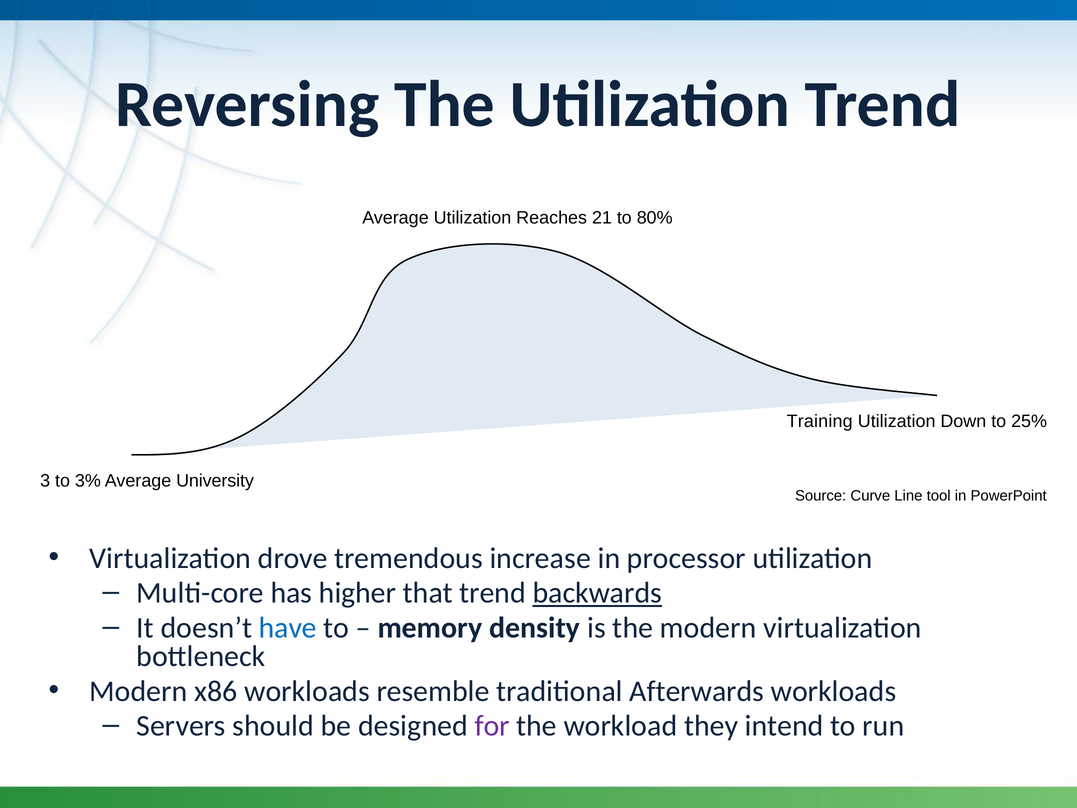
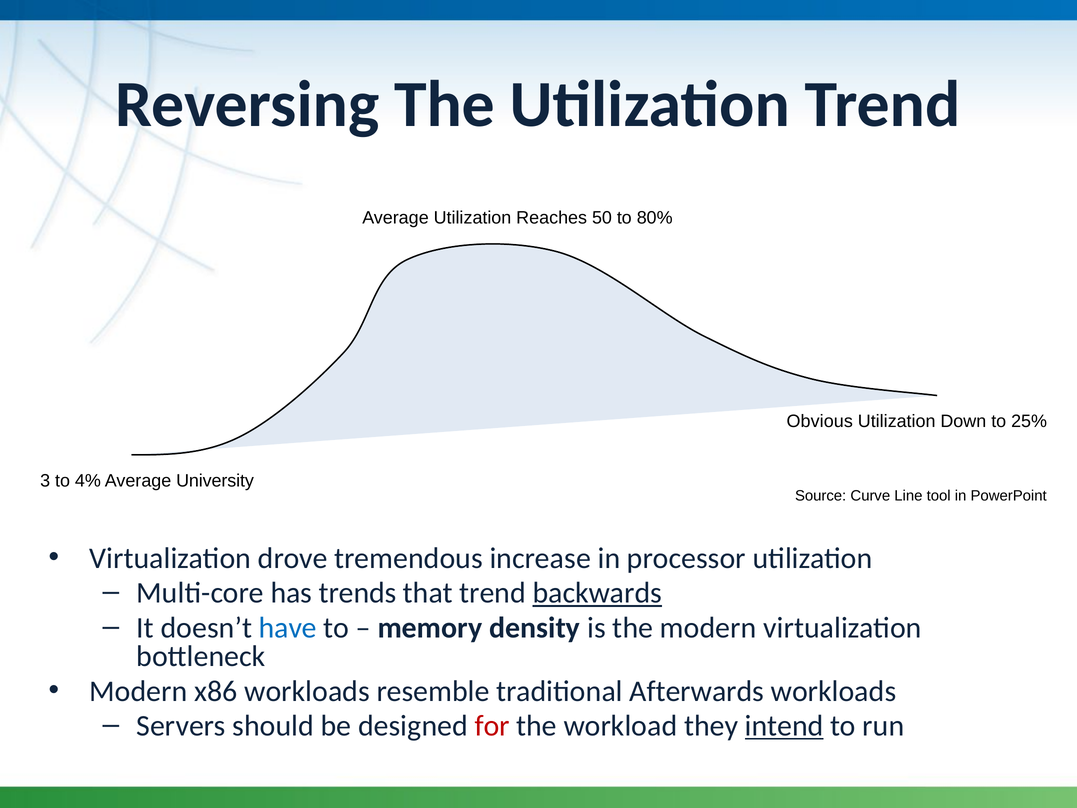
21: 21 -> 50
Training: Training -> Obvious
3%: 3% -> 4%
higher: higher -> trends
for colour: purple -> red
intend underline: none -> present
